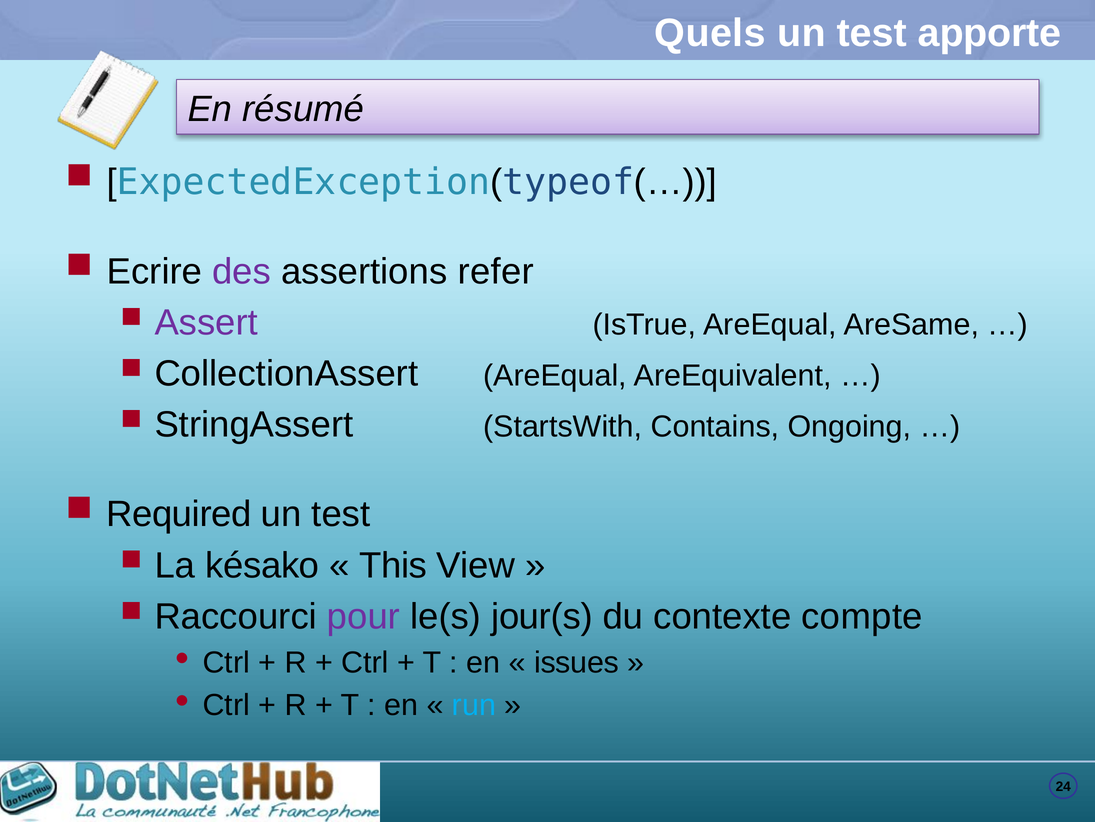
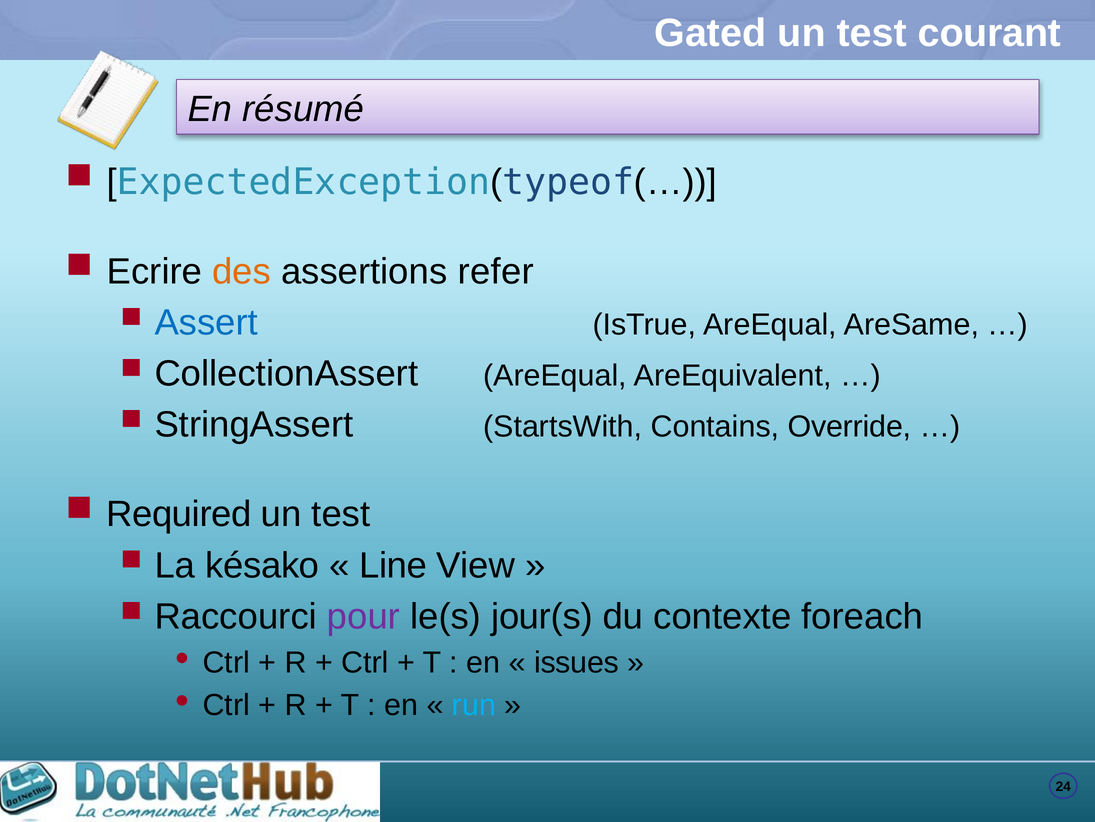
Quels: Quels -> Gated
apporte: apporte -> courant
des colour: purple -> orange
Assert colour: purple -> blue
Ongoing: Ongoing -> Override
This: This -> Line
compte: compte -> foreach
